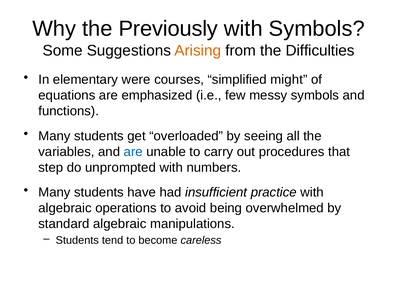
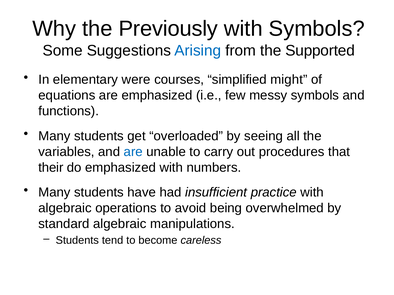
Arising colour: orange -> blue
Difficulties: Difficulties -> Supported
step: step -> their
do unprompted: unprompted -> emphasized
